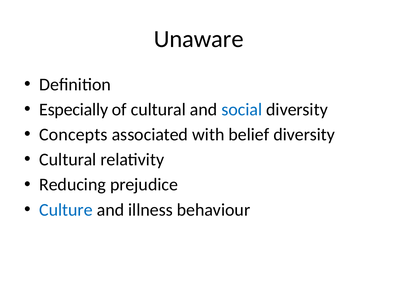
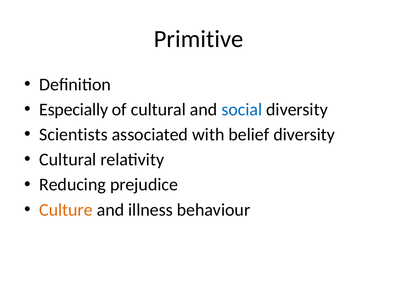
Unaware: Unaware -> Primitive
Concepts: Concepts -> Scientists
Culture colour: blue -> orange
